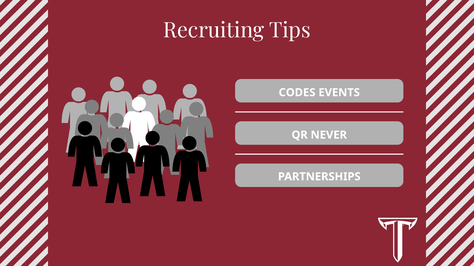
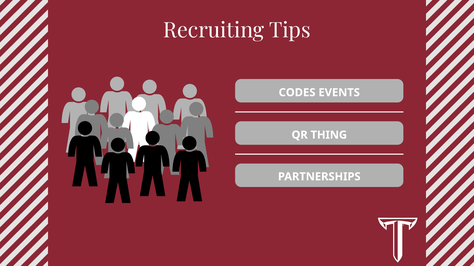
NEVER: NEVER -> THING
